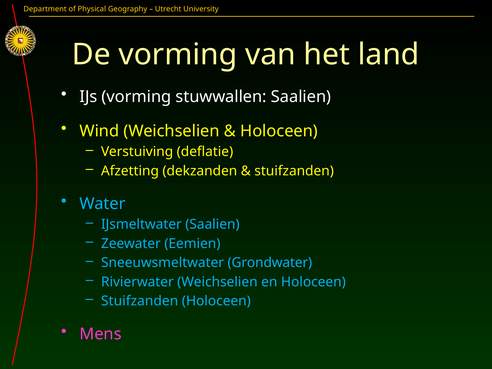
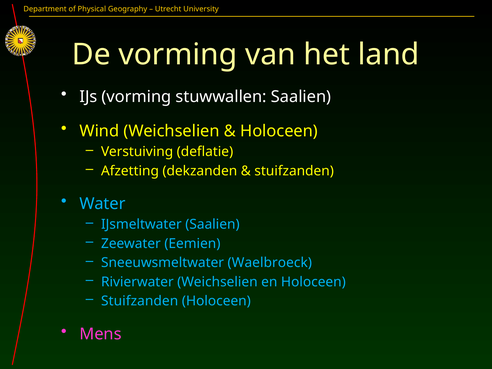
Grondwater: Grondwater -> Waelbroeck
